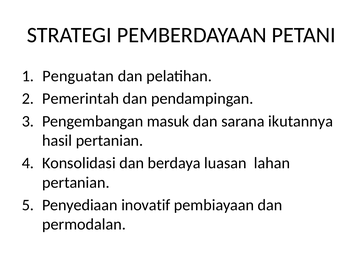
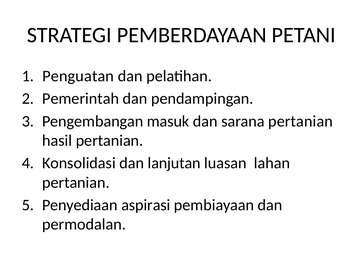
sarana ikutannya: ikutannya -> pertanian
berdaya: berdaya -> lanjutan
inovatif: inovatif -> aspirasi
